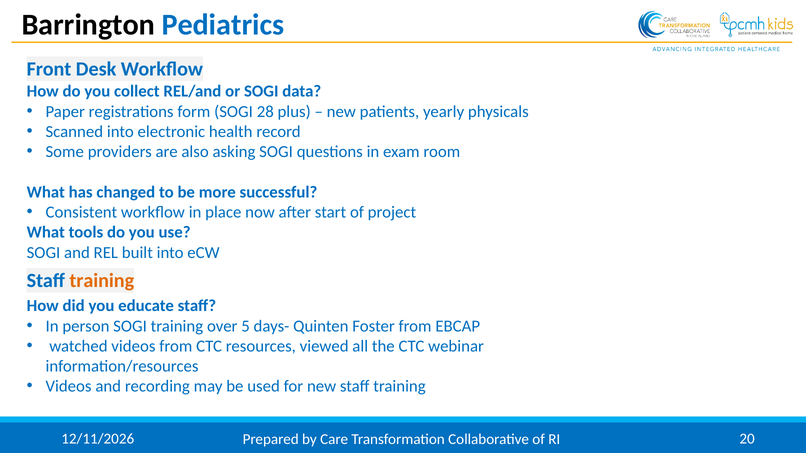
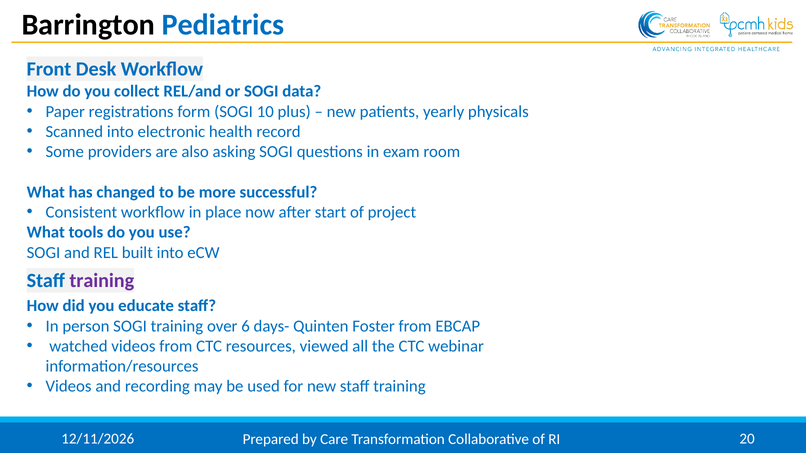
28: 28 -> 10
training at (102, 281) colour: orange -> purple
5: 5 -> 6
